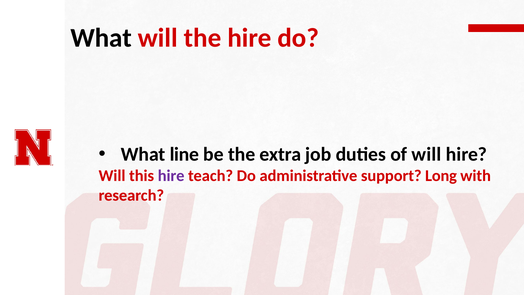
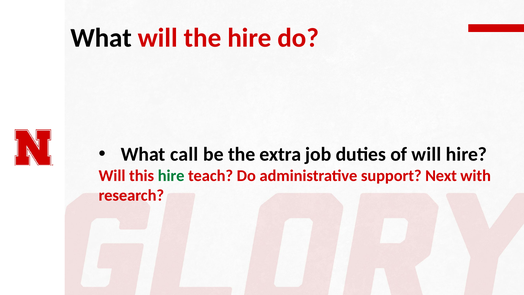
line: line -> call
hire at (171, 176) colour: purple -> green
Long: Long -> Next
